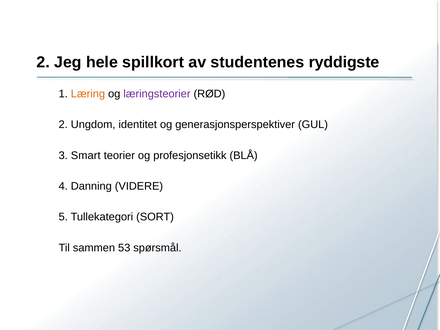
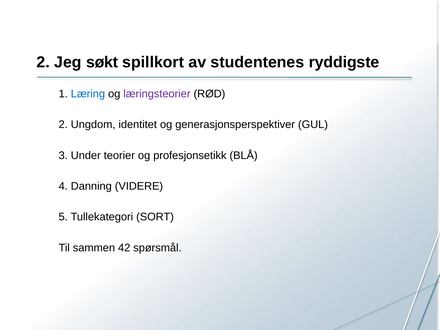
hele: hele -> søkt
Læring colour: orange -> blue
Smart: Smart -> Under
53: 53 -> 42
